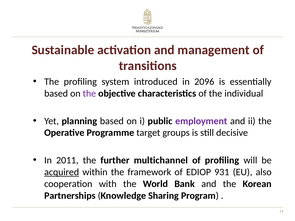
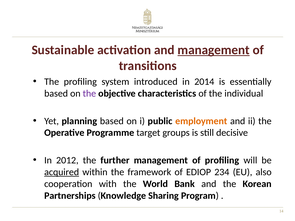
management at (214, 50) underline: none -> present
2096: 2096 -> 2014
employment colour: purple -> orange
2011: 2011 -> 2012
further multichannel: multichannel -> management
931: 931 -> 234
